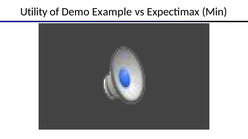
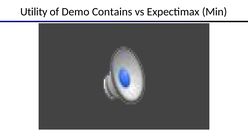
Example: Example -> Contains
